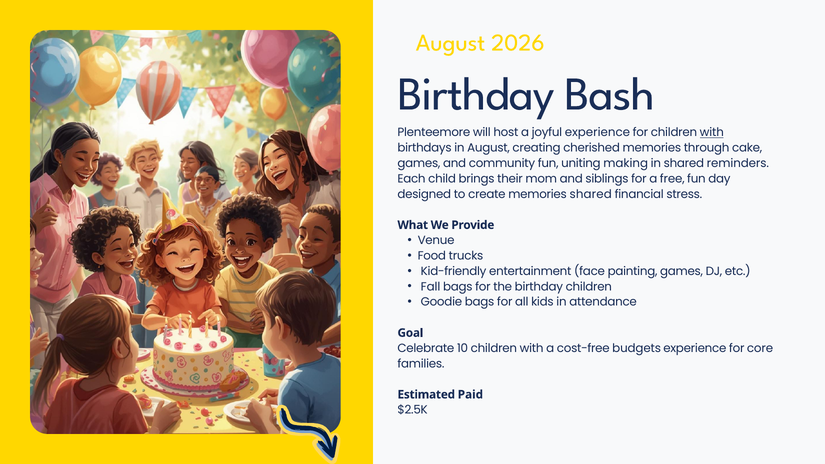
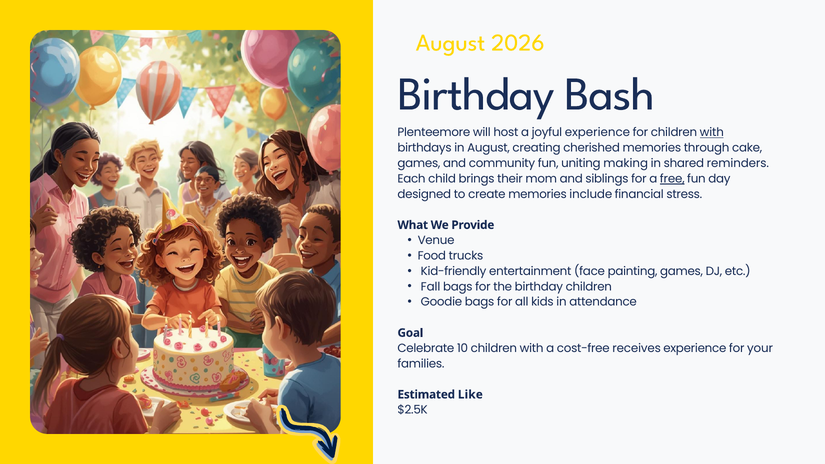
free underline: none -> present
memories shared: shared -> include
budgets: budgets -> receives
core: core -> your
Paid: Paid -> Like
